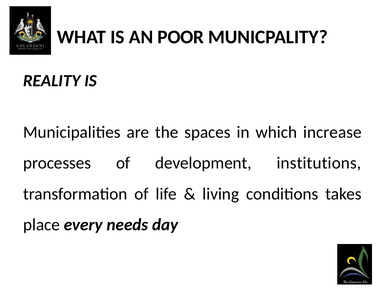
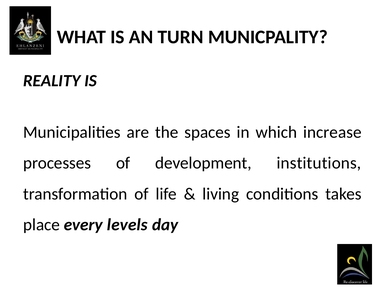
POOR: POOR -> TURN
needs: needs -> levels
